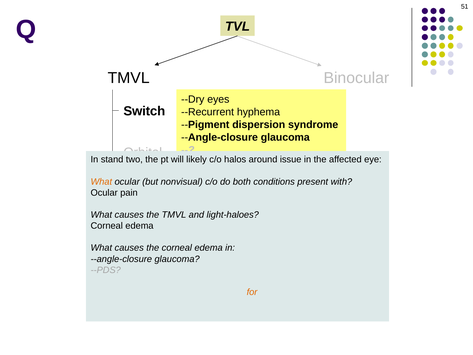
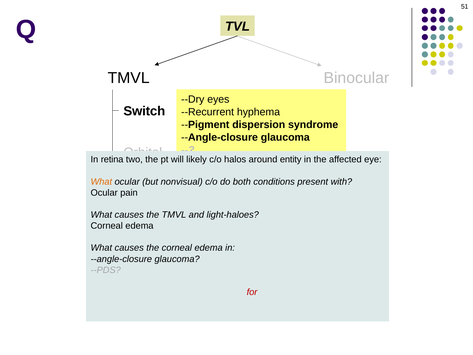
stand: stand -> retina
issue: issue -> entity
for colour: orange -> red
